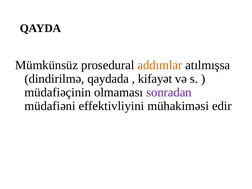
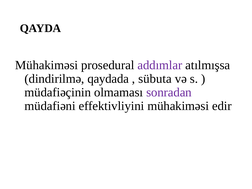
Mümkünsüz at (47, 65): Mümkünsüz -> Mühakiməsi
addımlar colour: orange -> purple
kifayət: kifayət -> sübuta
